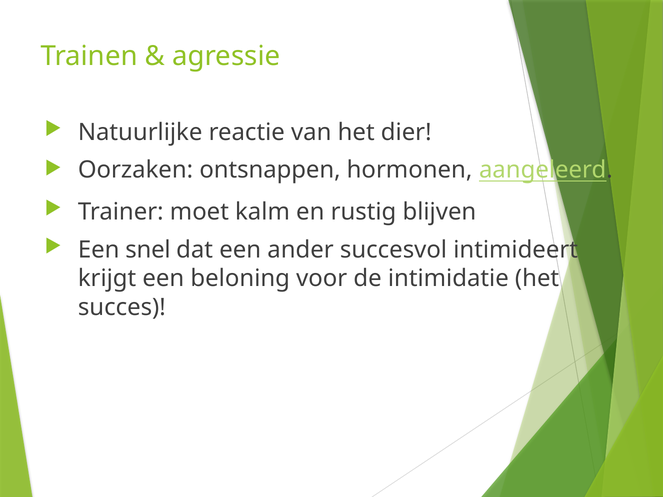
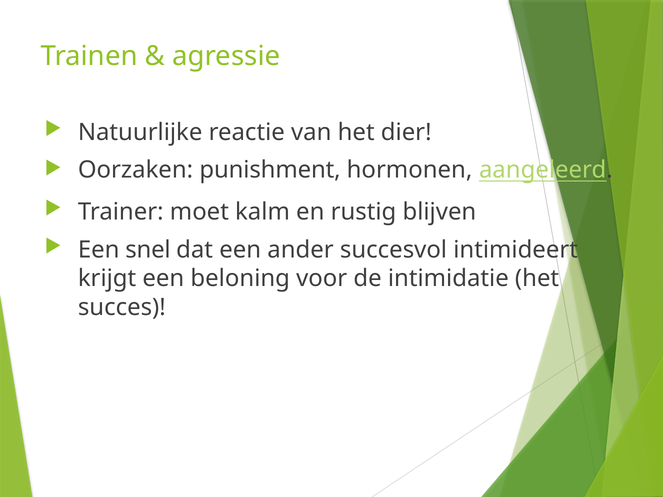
ontsnappen: ontsnappen -> punishment
